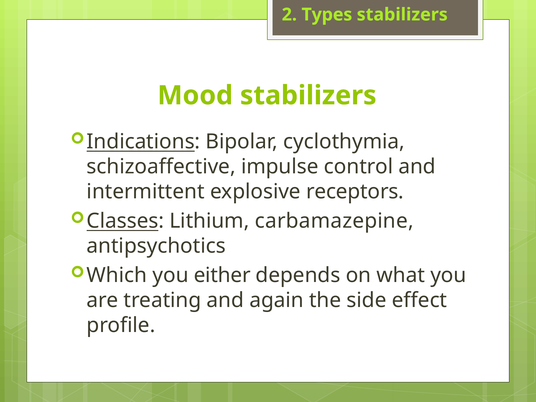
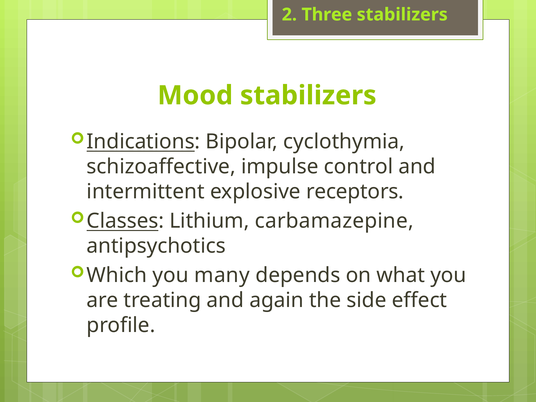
Types: Types -> Three
either: either -> many
